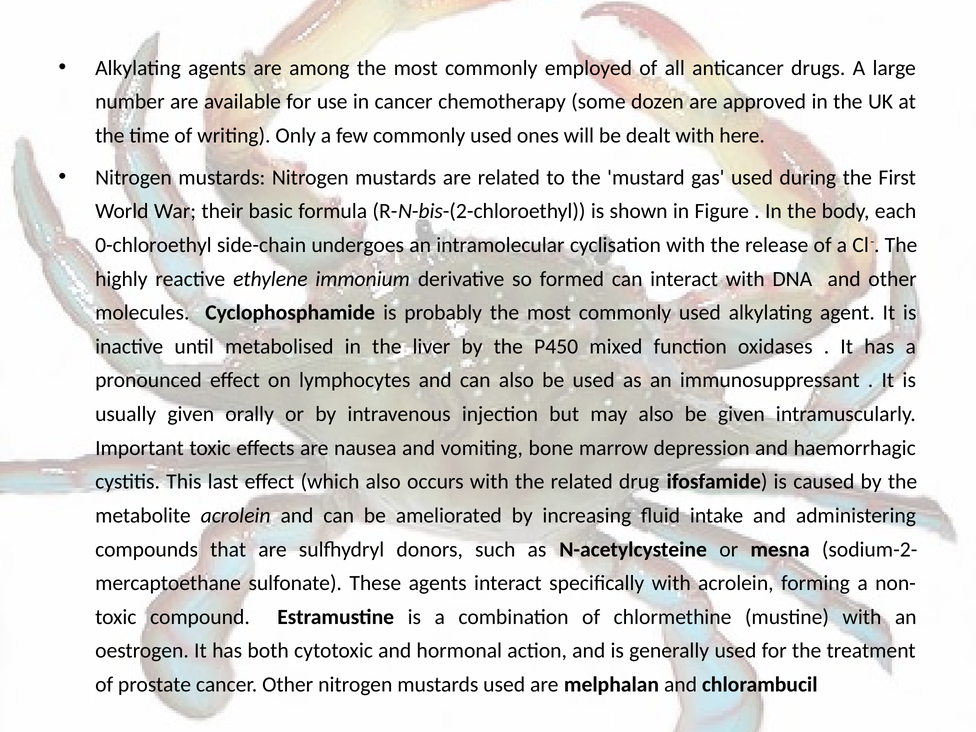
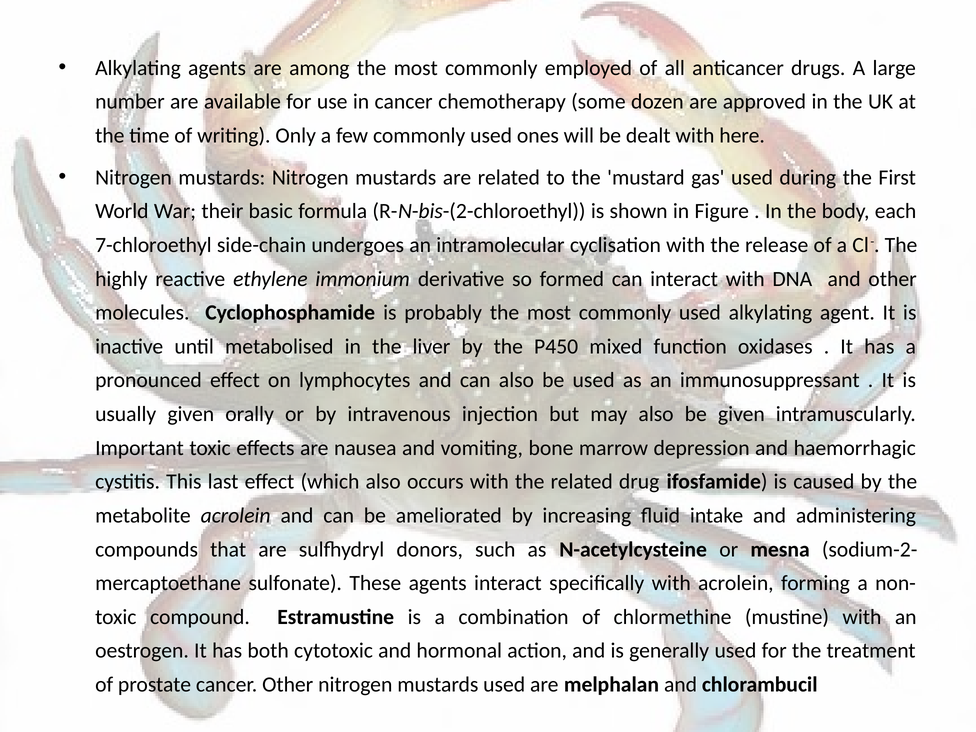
0-chloroethyl: 0-chloroethyl -> 7-chloroethyl
